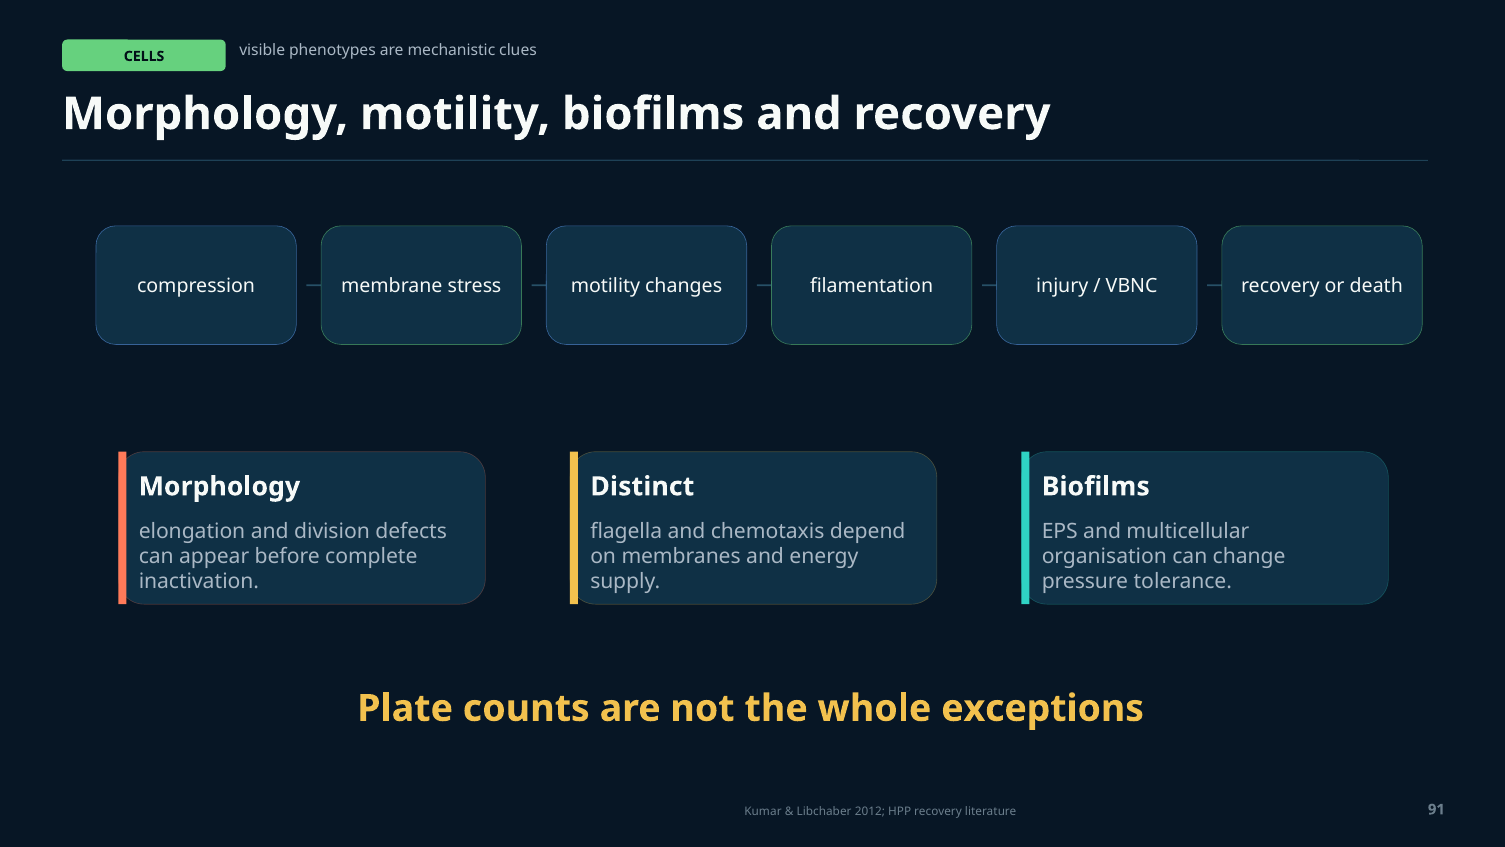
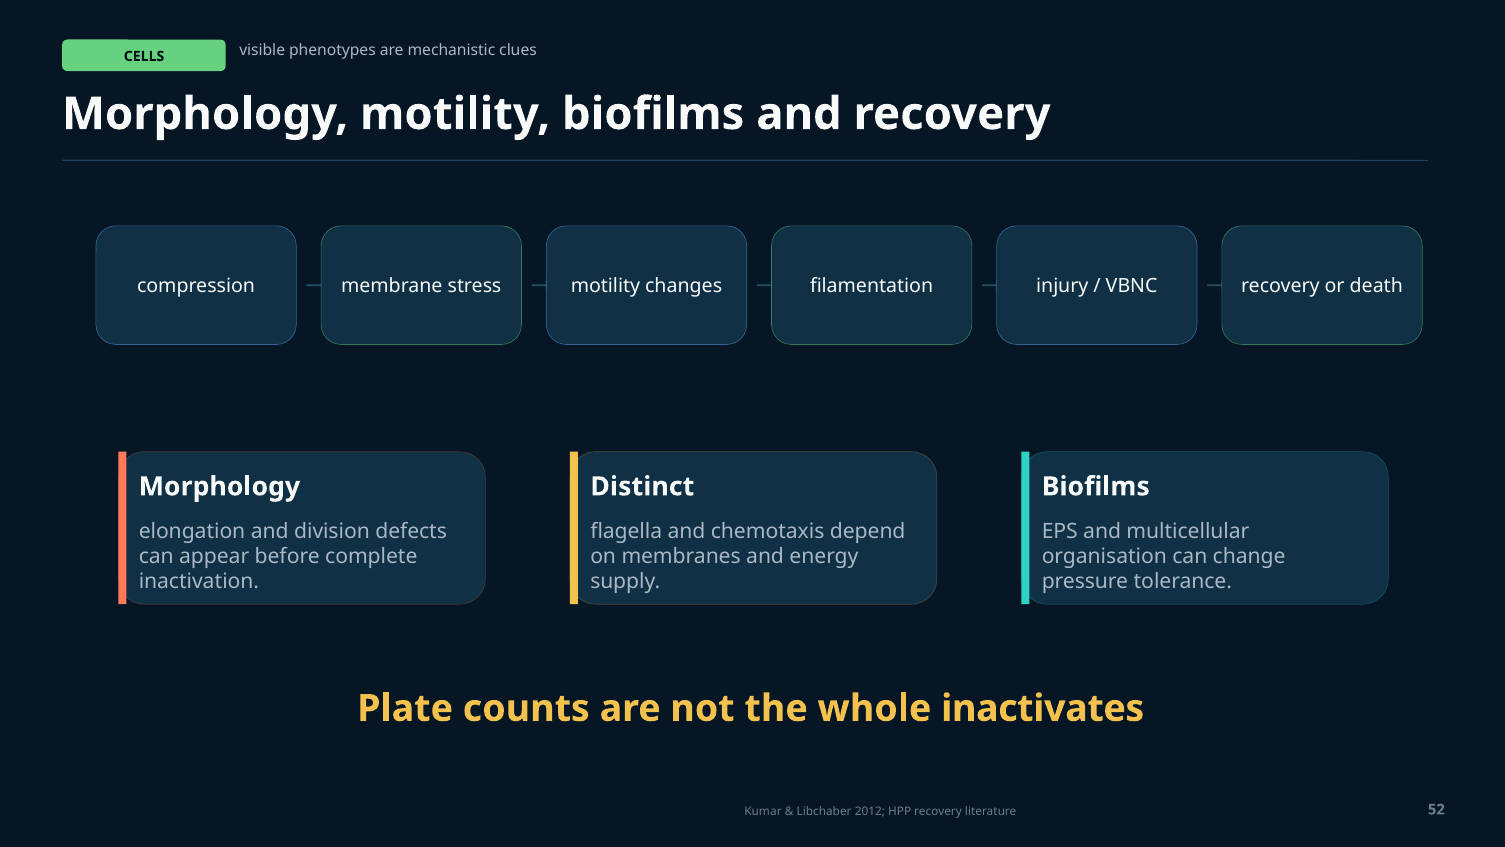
exceptions: exceptions -> inactivates
91: 91 -> 52
